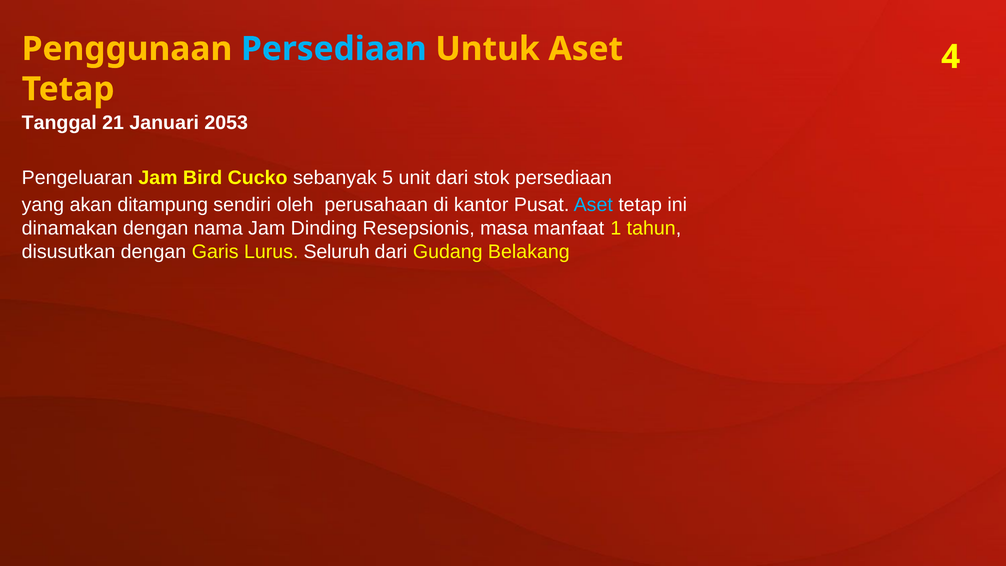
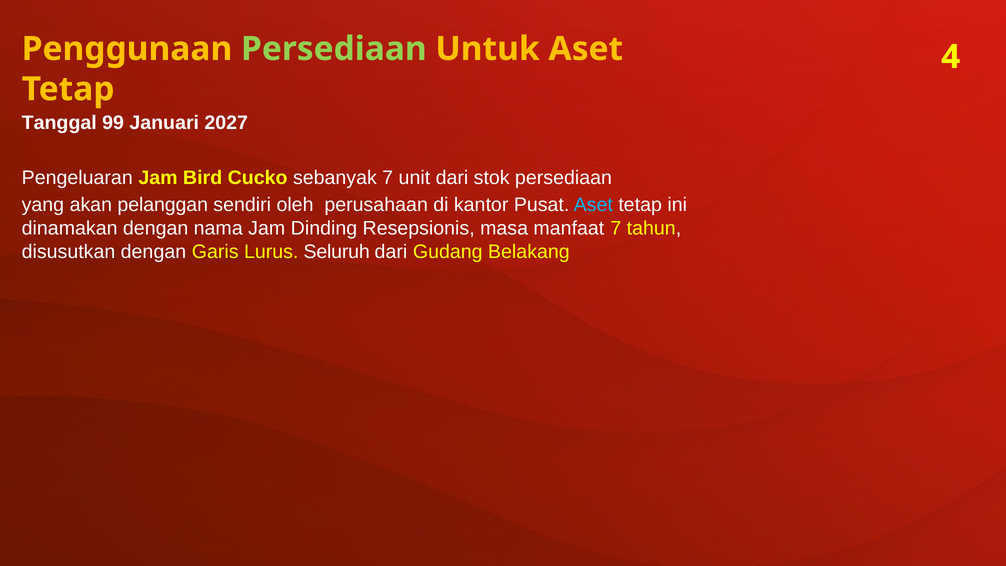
Persediaan at (334, 49) colour: light blue -> light green
21: 21 -> 99
2053: 2053 -> 2027
sebanyak 5: 5 -> 7
ditampung: ditampung -> pelanggan
manfaat 1: 1 -> 7
